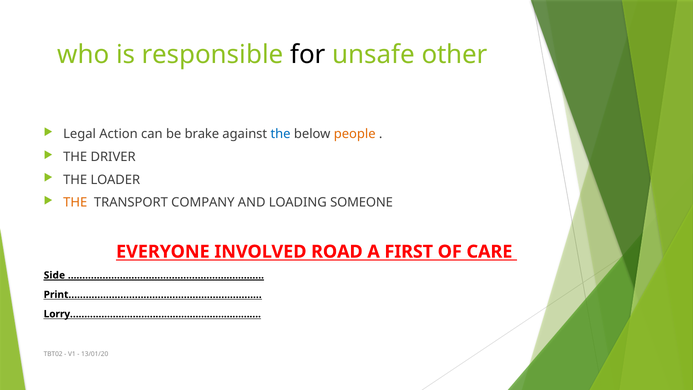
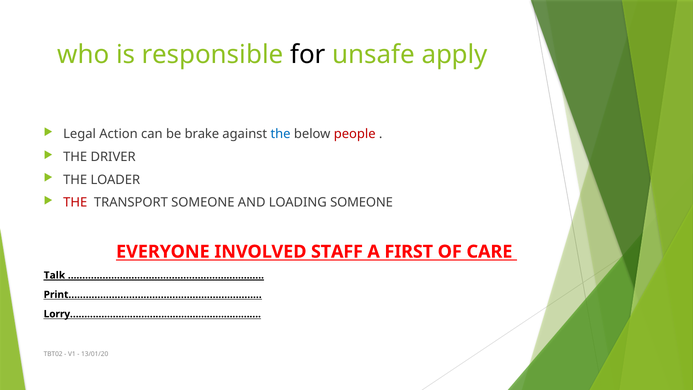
other: other -> apply
people colour: orange -> red
THE at (75, 203) colour: orange -> red
TRANSPORT COMPANY: COMPANY -> SOMEONE
ROAD: ROAD -> STAFF
Side: Side -> Talk
